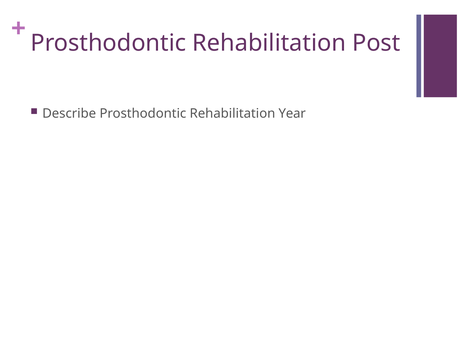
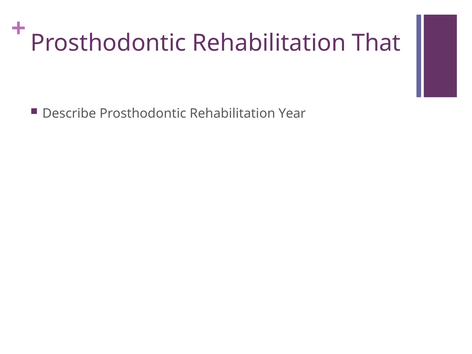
Post: Post -> That
